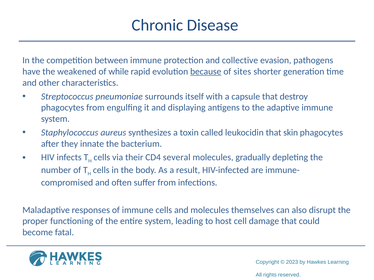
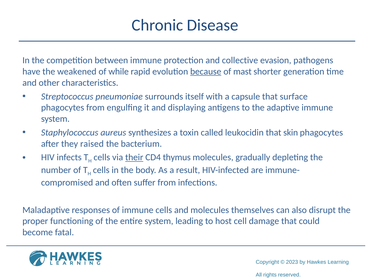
sites: sites -> mast
destroy: destroy -> surface
innate: innate -> raised
their underline: none -> present
several: several -> thymus
